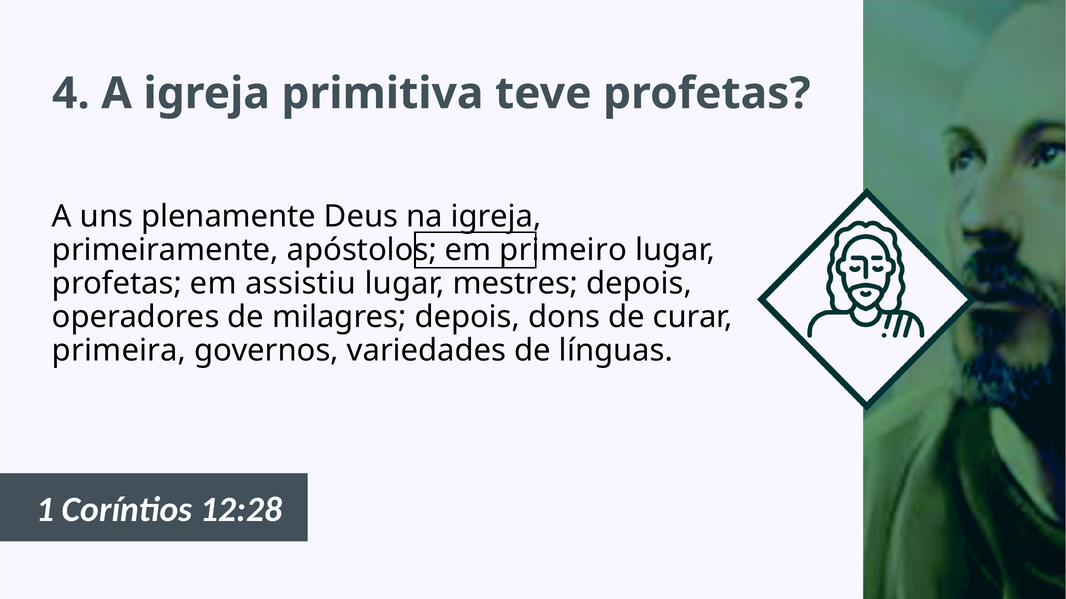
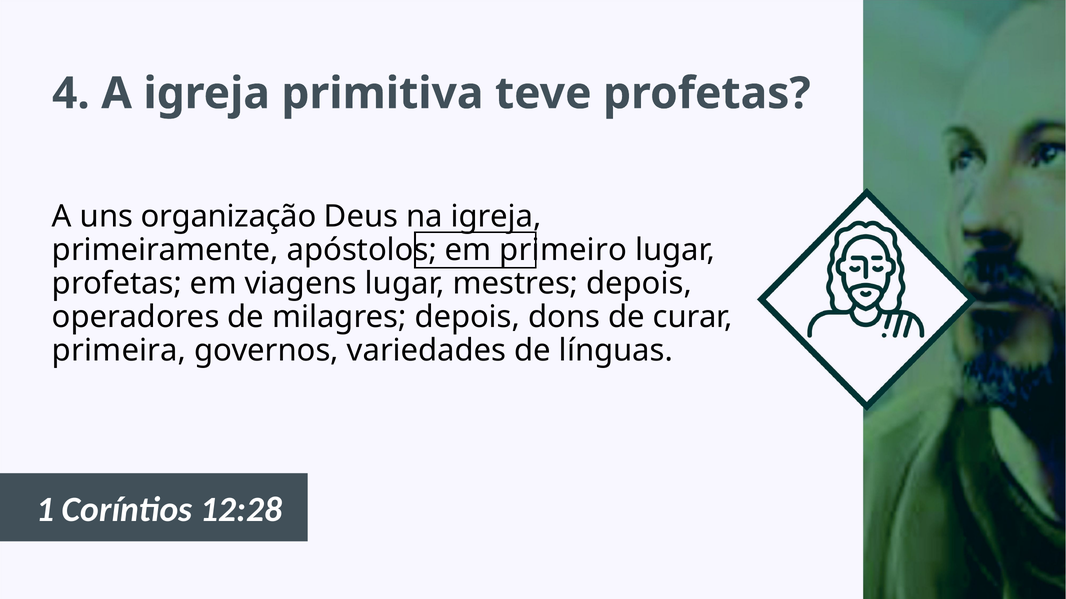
plenamente: plenamente -> organização
assistiu: assistiu -> viagens
